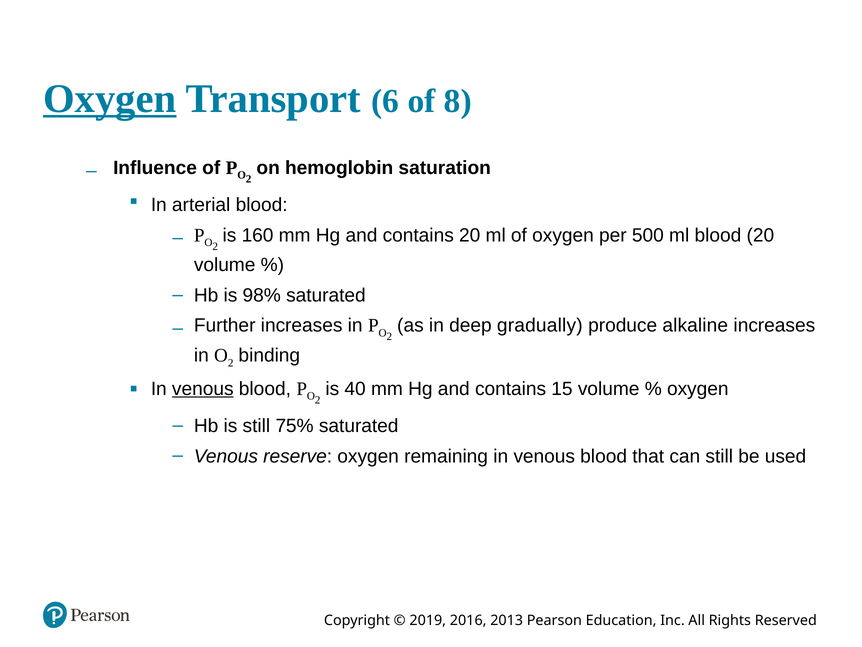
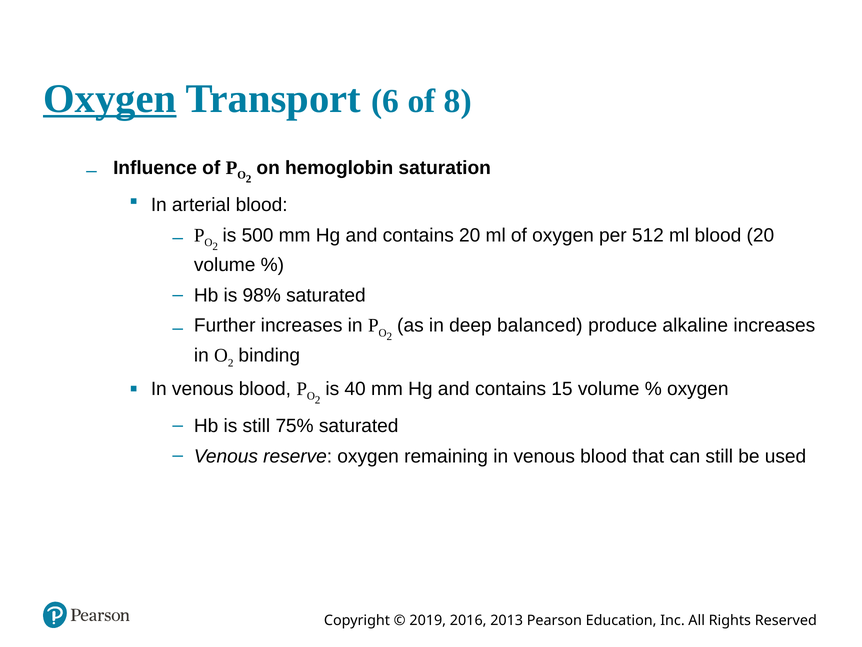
160: 160 -> 500
500: 500 -> 512
gradually: gradually -> balanced
venous at (203, 389) underline: present -> none
